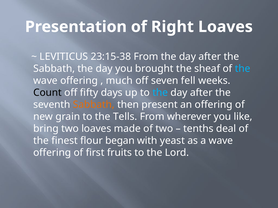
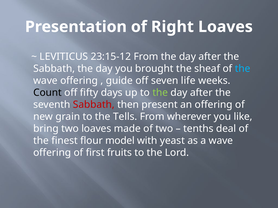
23:15-38: 23:15-38 -> 23:15-12
much: much -> guide
fell: fell -> life
the at (160, 93) colour: light blue -> light green
Sabbath at (94, 105) colour: orange -> red
began: began -> model
